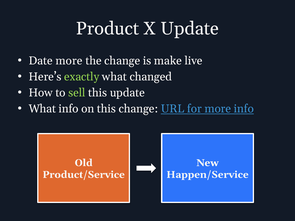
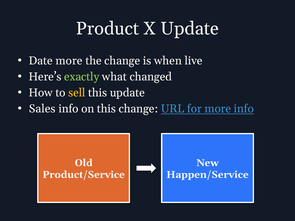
make: make -> when
sell colour: light green -> yellow
What at (42, 109): What -> Sales
